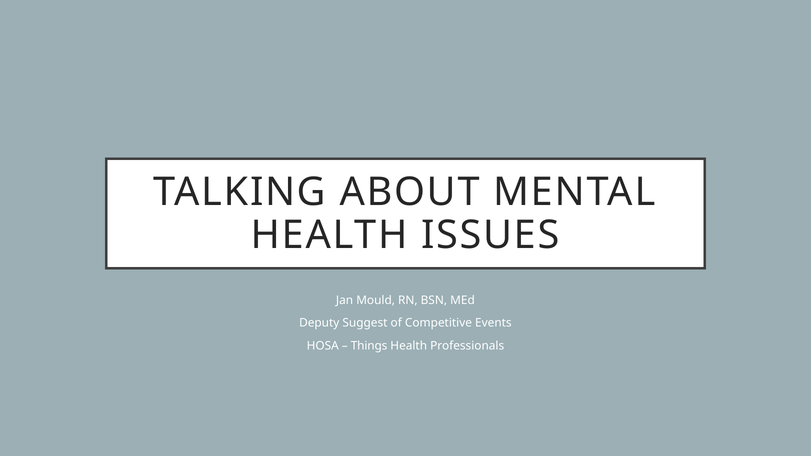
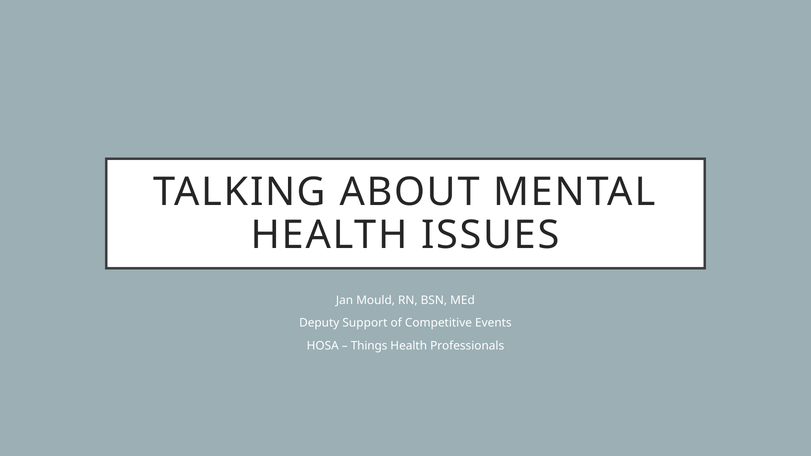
Suggest: Suggest -> Support
